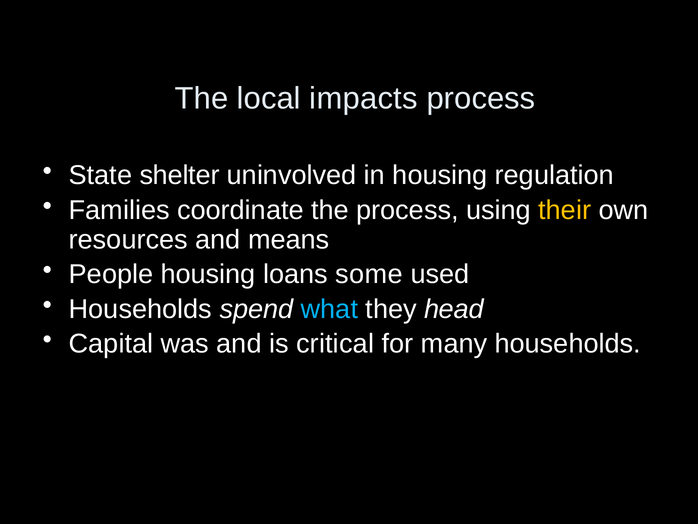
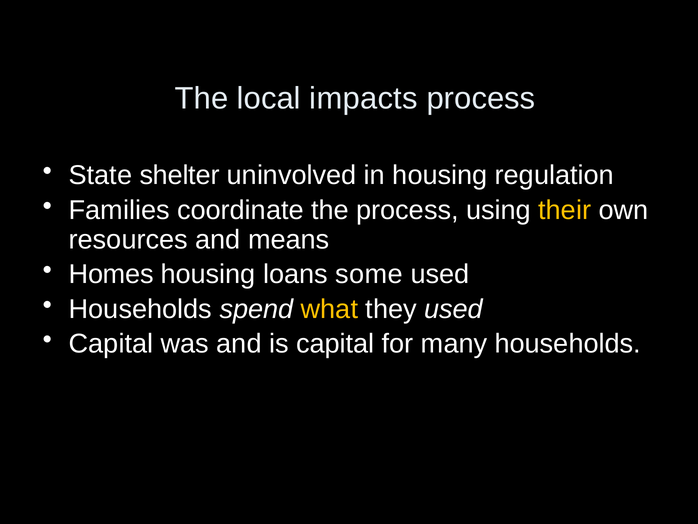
People: People -> Homes
what colour: light blue -> yellow
they head: head -> used
is critical: critical -> capital
